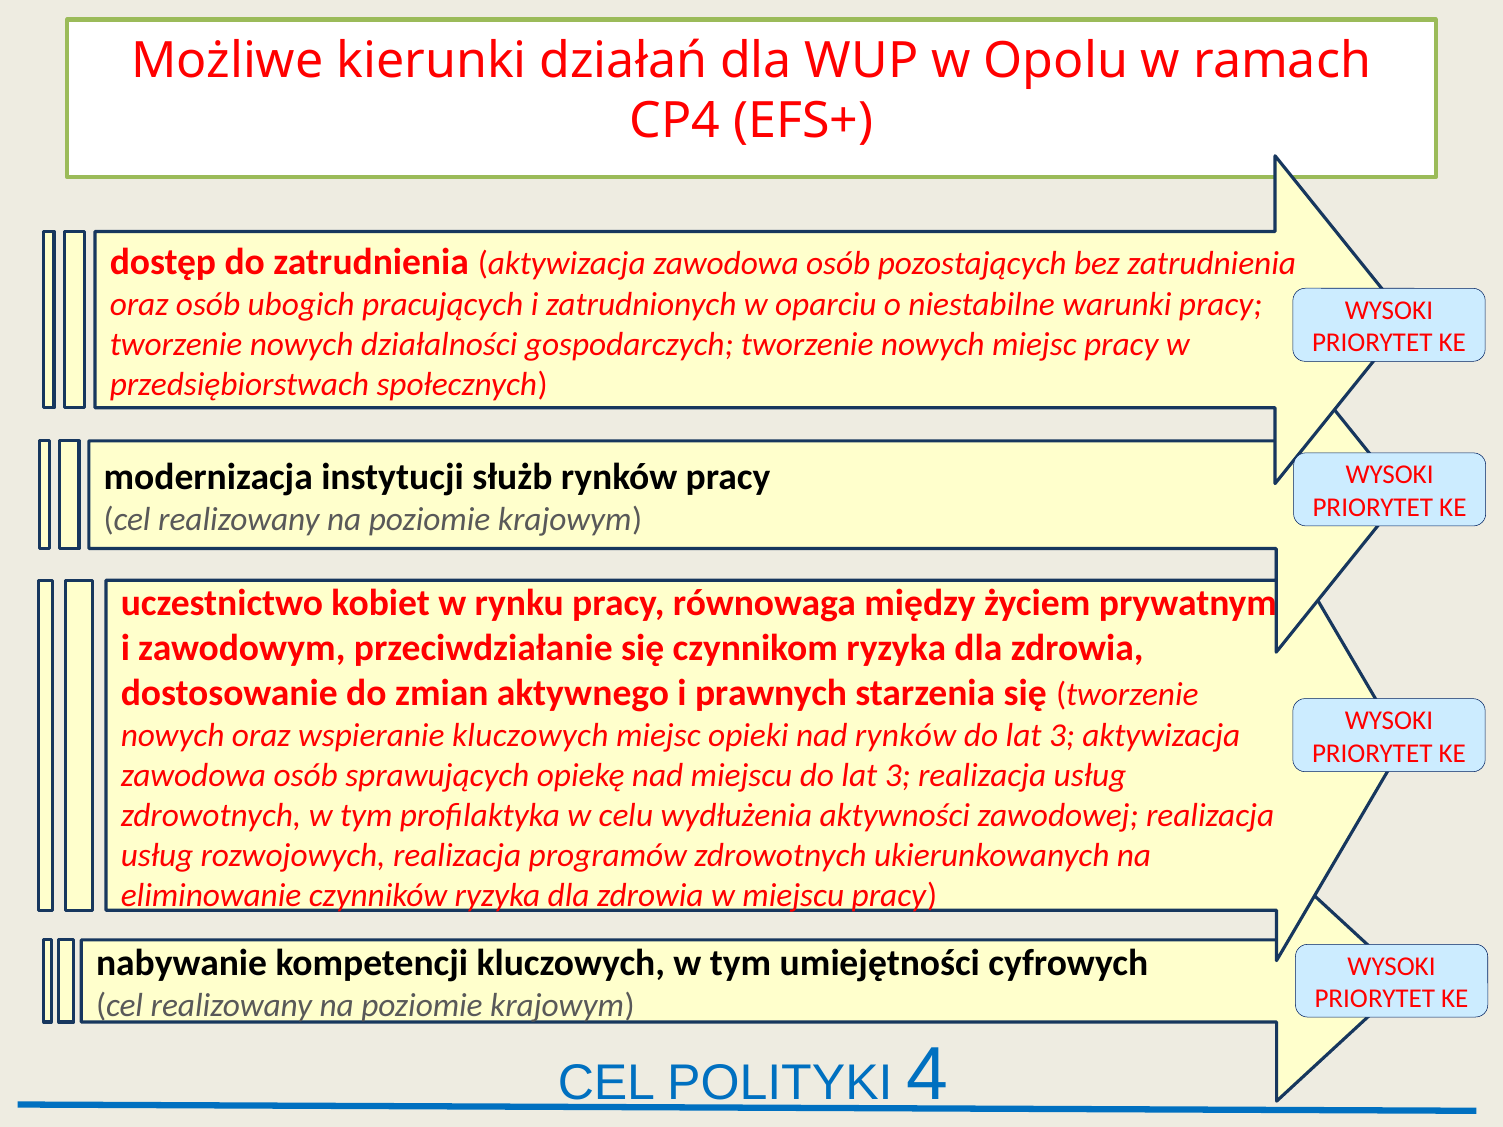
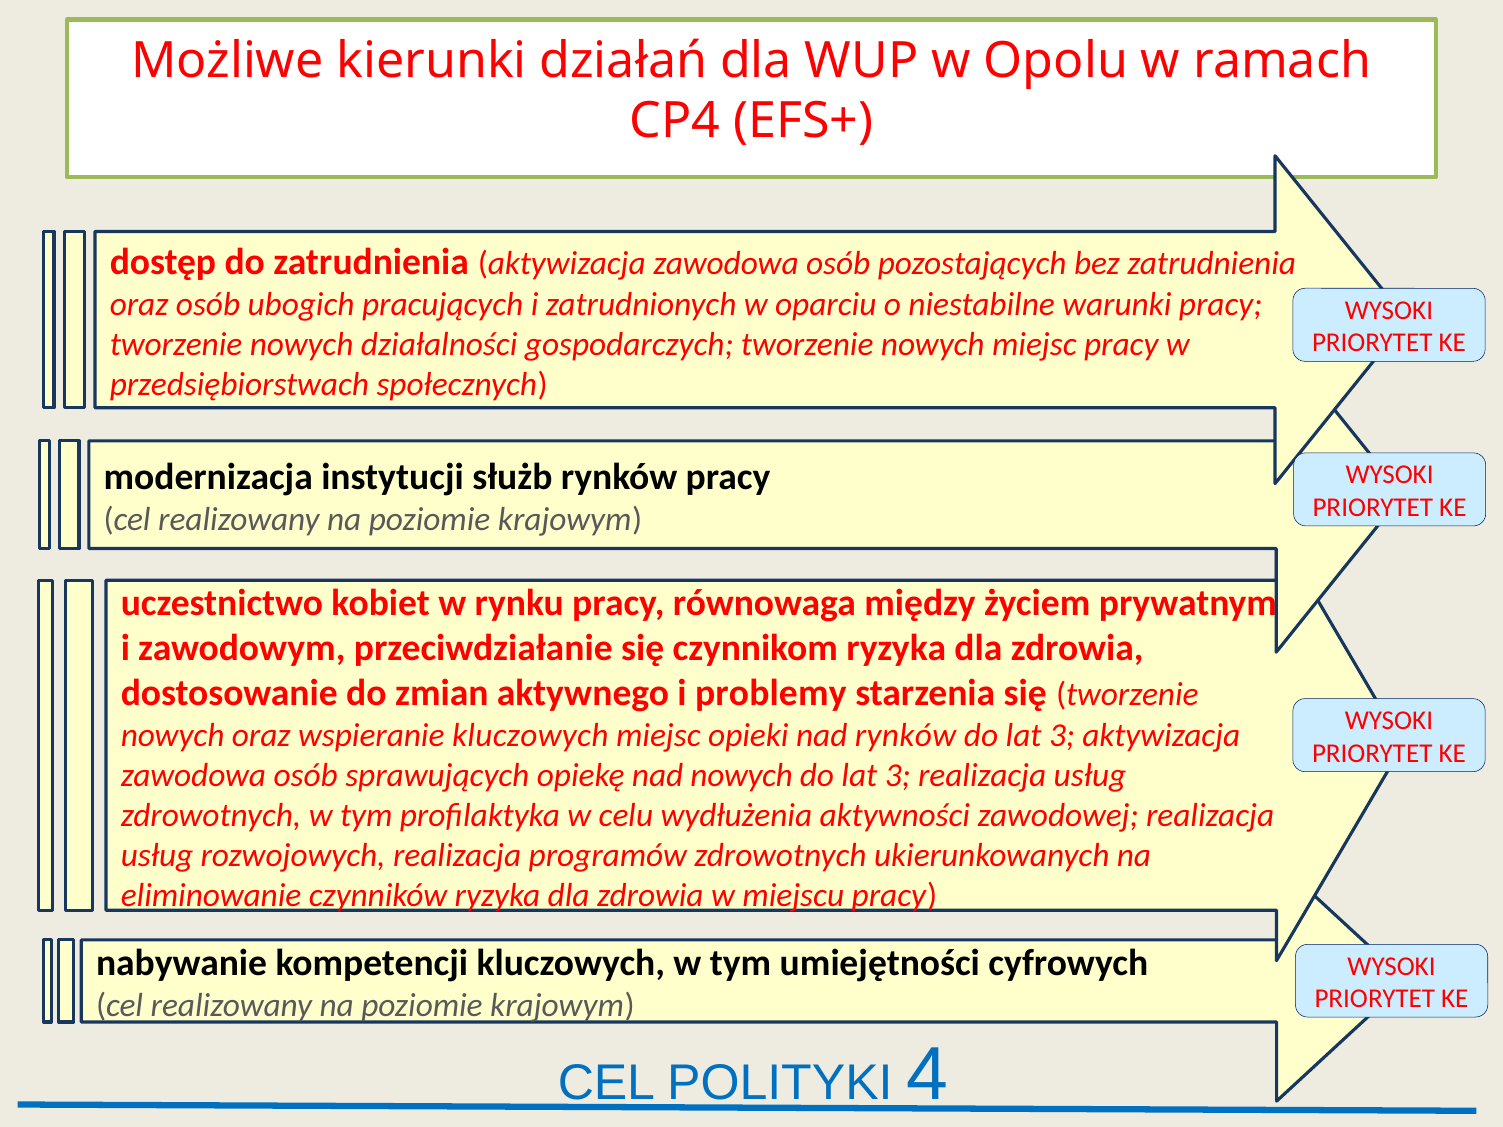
prawnych: prawnych -> problemy
nad miejscu: miejscu -> nowych
